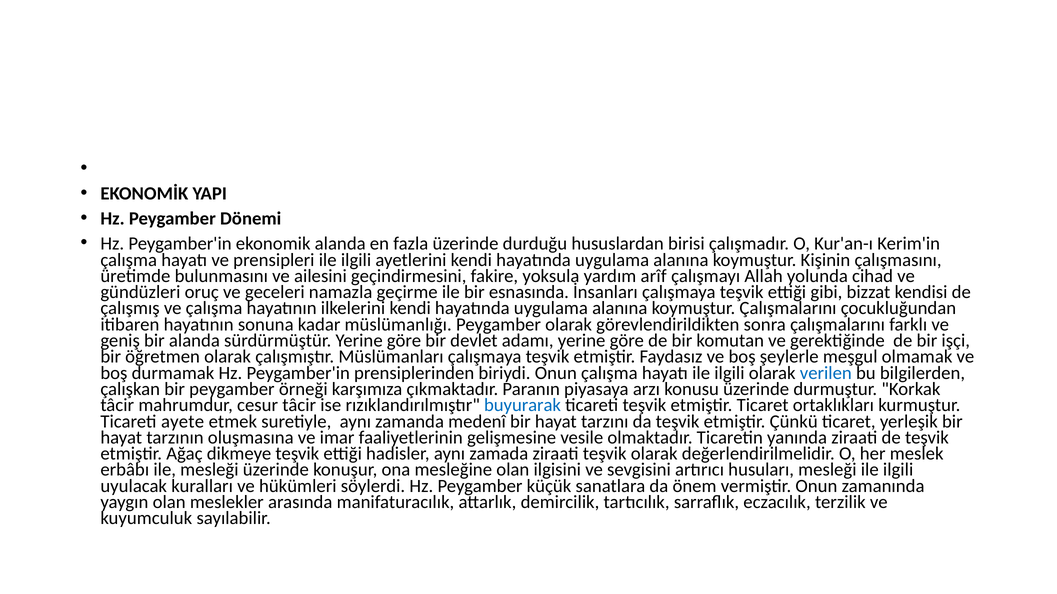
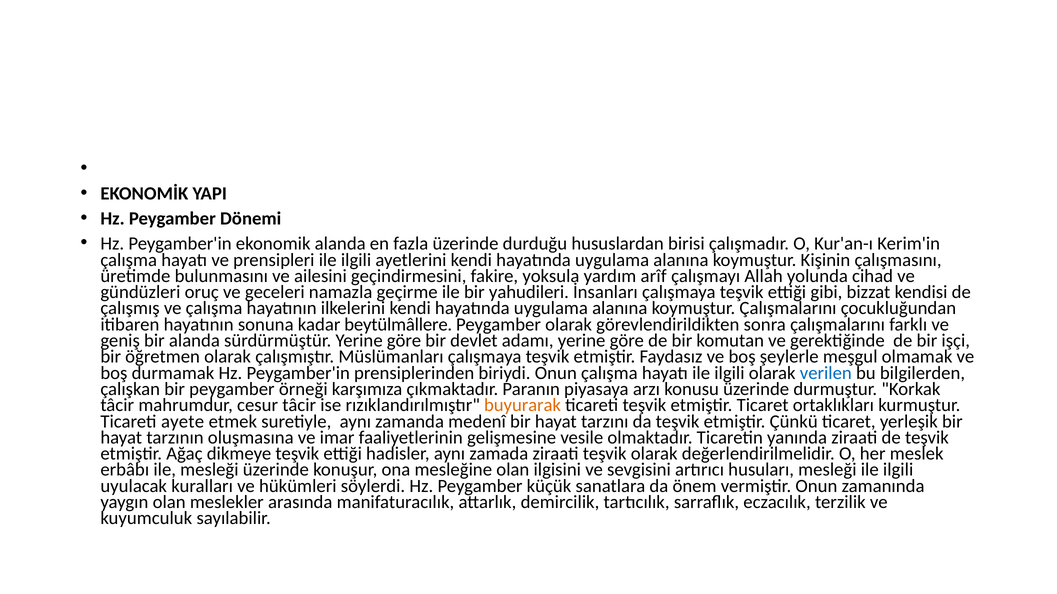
esnasında: esnasında -> yahudileri
müslümanlığı: müslümanlığı -> beytülmâllere
buyurarak colour: blue -> orange
